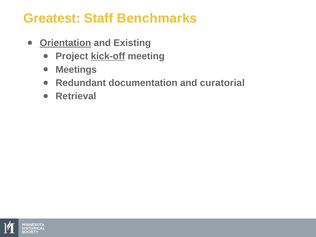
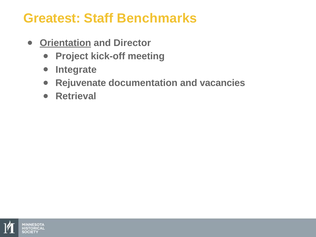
Existing: Existing -> Director
kick-off underline: present -> none
Meetings: Meetings -> Integrate
Redundant: Redundant -> Rejuvenate
curatorial: curatorial -> vacancies
